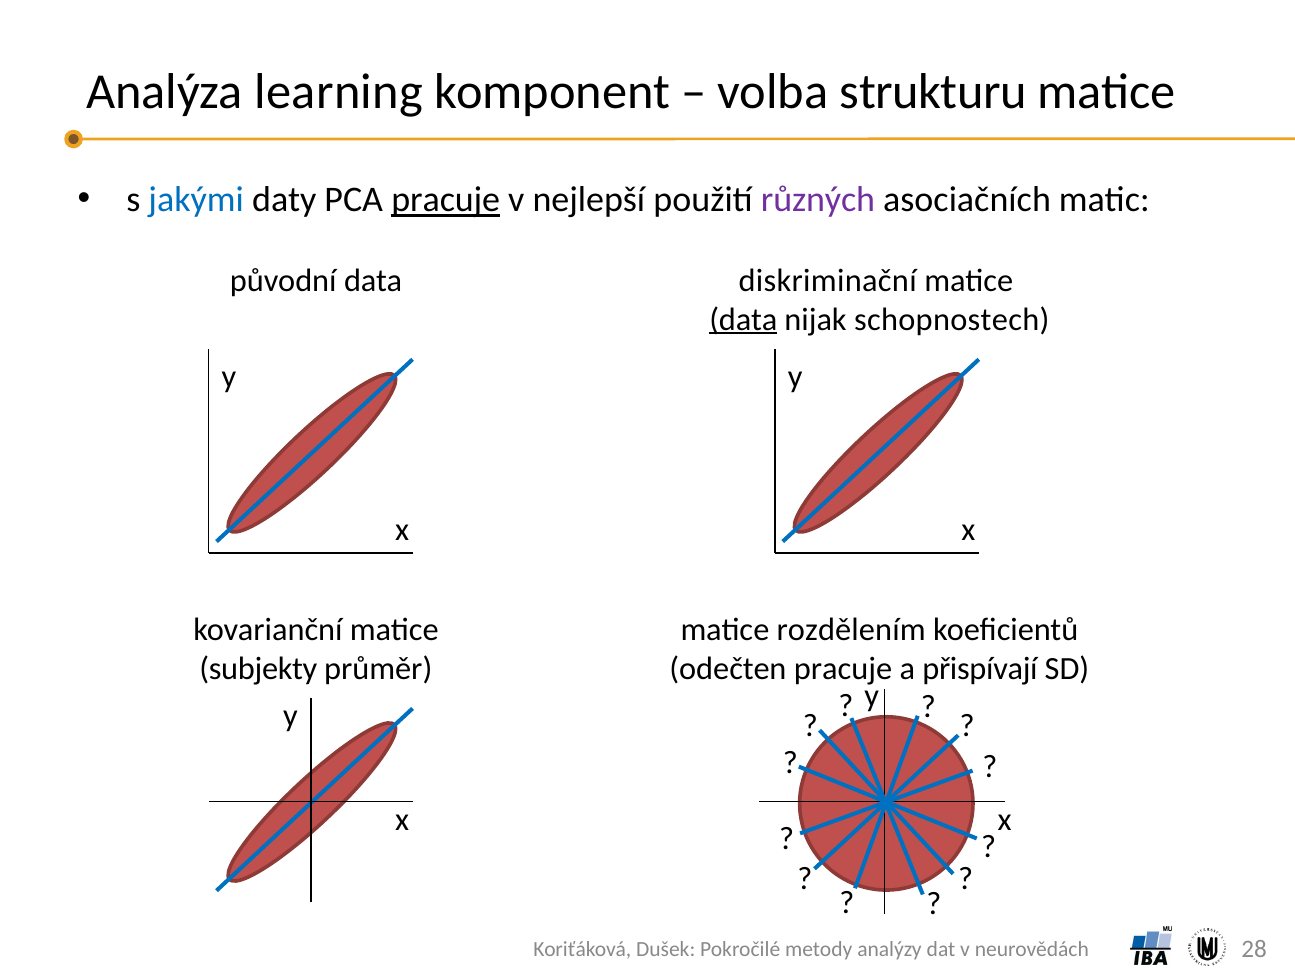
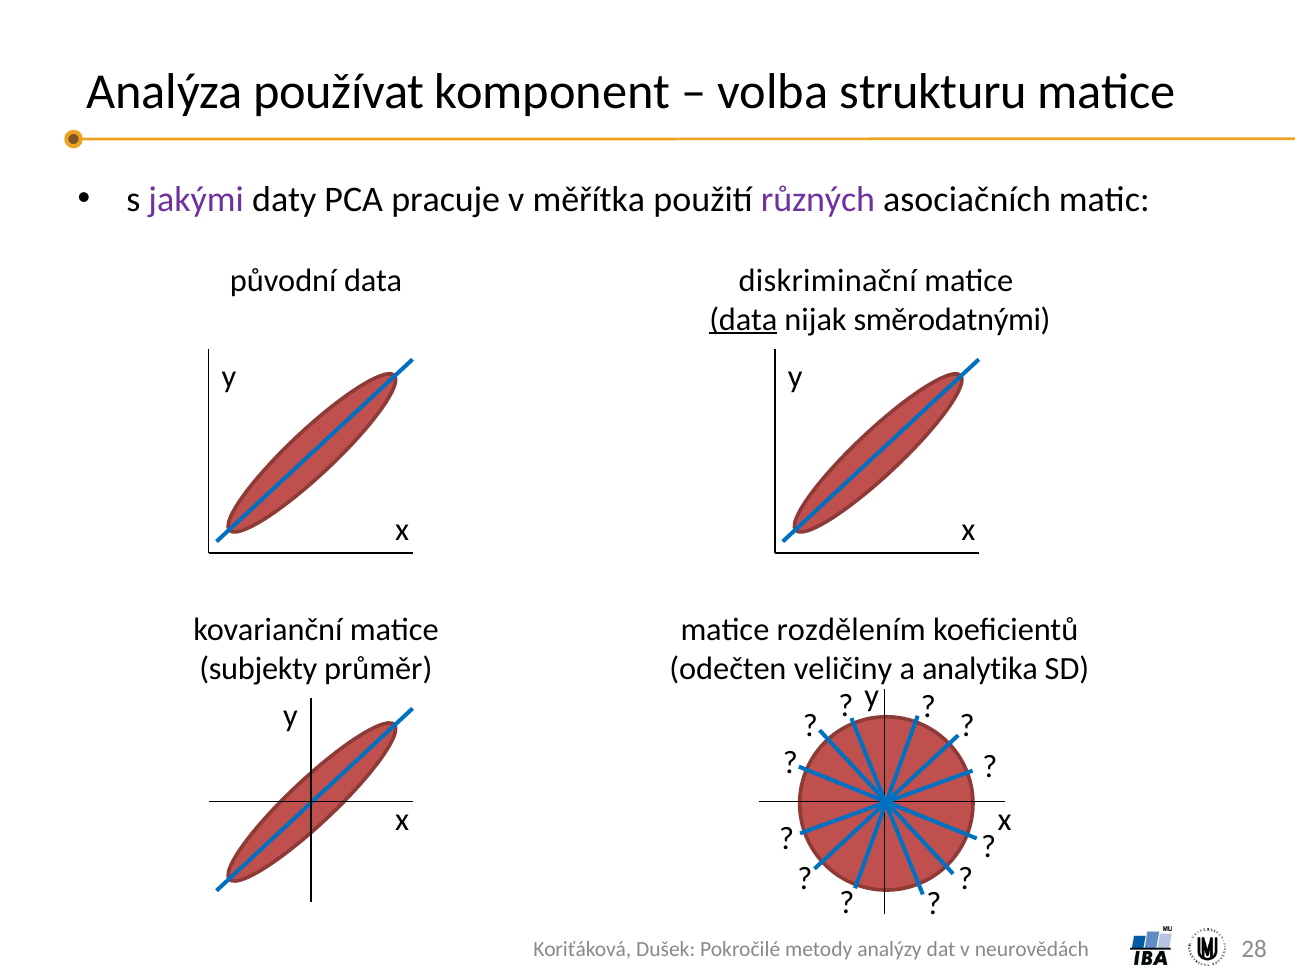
learning: learning -> používat
jakými colour: blue -> purple
pracuje at (446, 200) underline: present -> none
nejlepší: nejlepší -> měřítka
schopnostech: schopnostech -> směrodatnými
odečten pracuje: pracuje -> veličiny
přispívají: přispívají -> analytika
